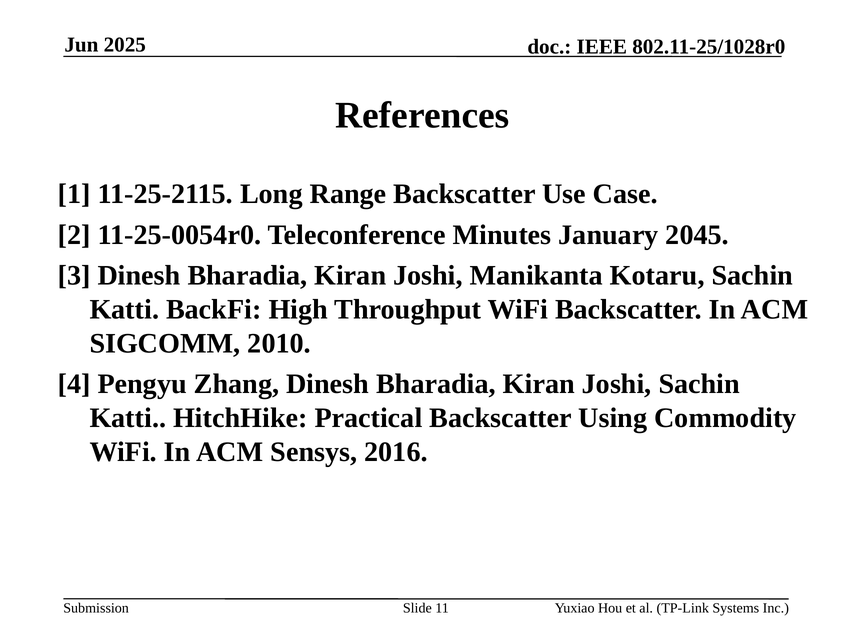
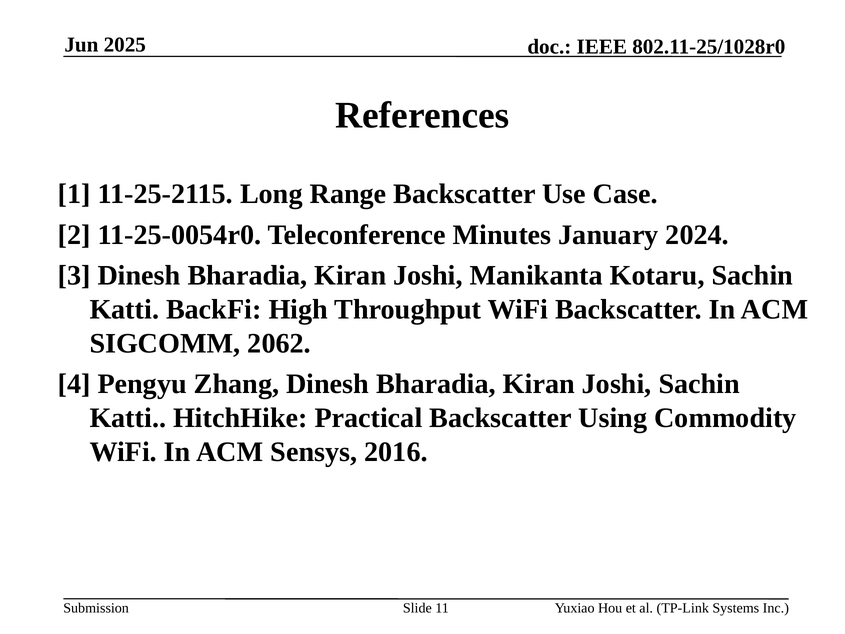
2045: 2045 -> 2024
2010: 2010 -> 2062
